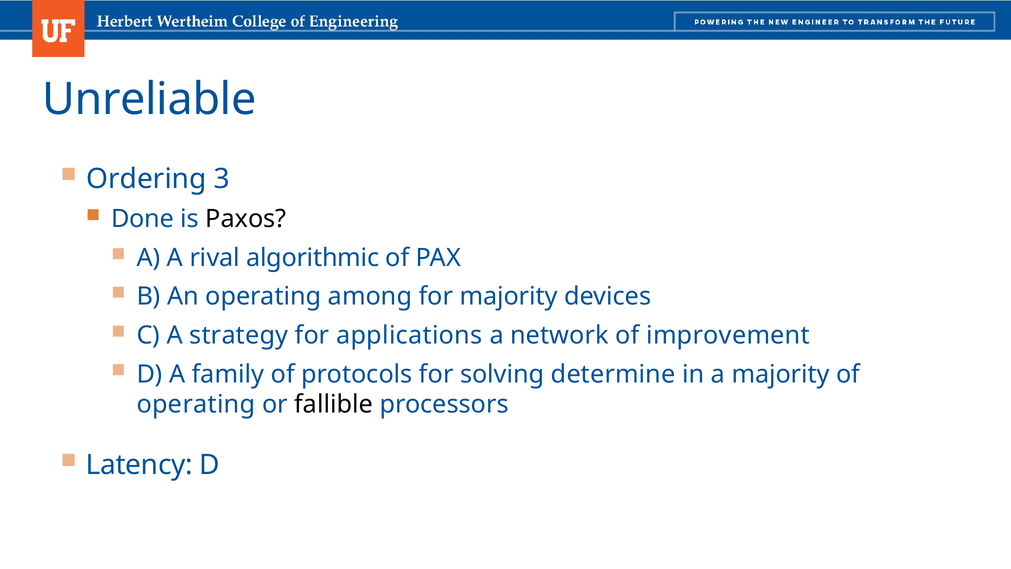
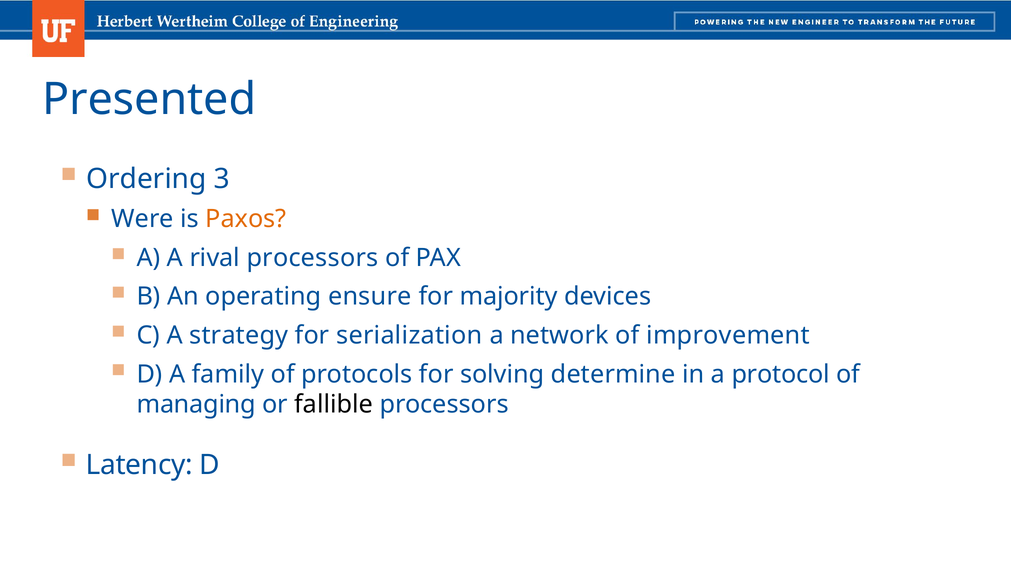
Unreliable: Unreliable -> Presented
Done: Done -> Were
Paxos colour: black -> orange
rival algorithmic: algorithmic -> processors
among: among -> ensure
applications: applications -> serialization
a majority: majority -> protocol
operating at (196, 404): operating -> managing
